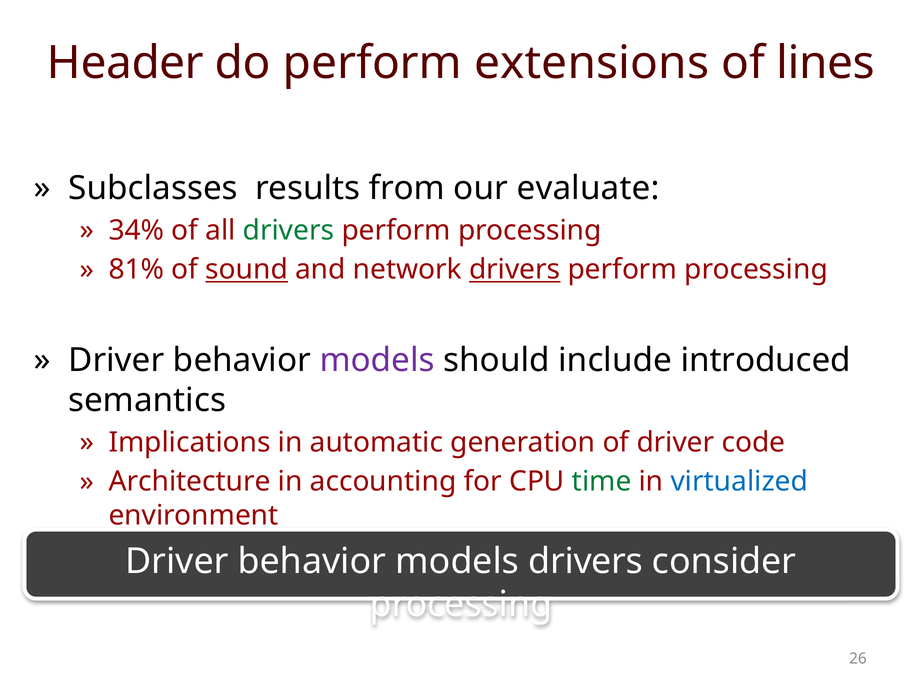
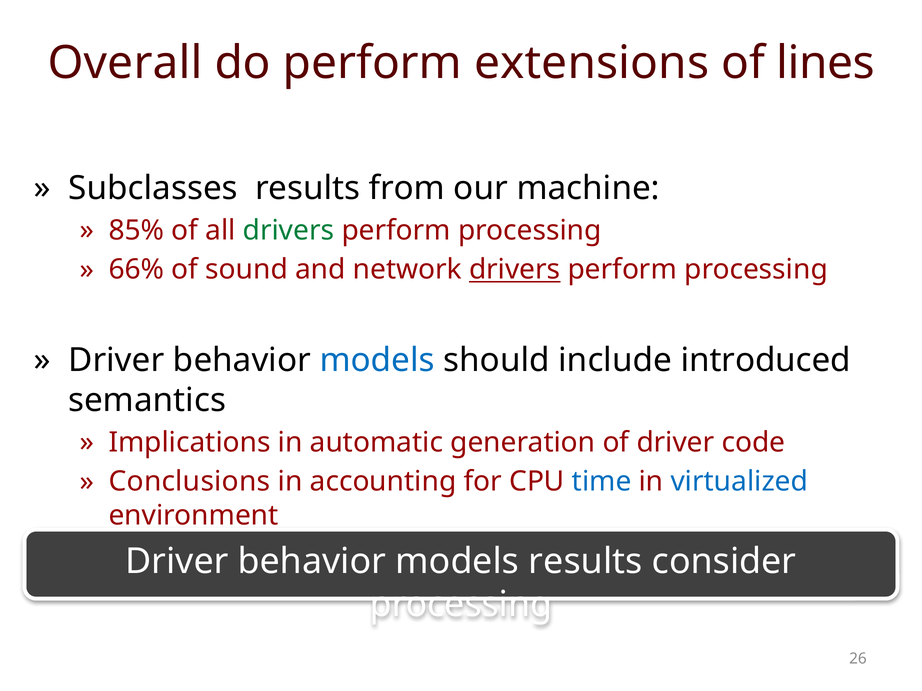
Header: Header -> Overall
evaluate: evaluate -> machine
34%: 34% -> 85%
81%: 81% -> 66%
sound underline: present -> none
models at (377, 360) colour: purple -> blue
Architecture: Architecture -> Conclusions
time colour: green -> blue
models drivers: drivers -> results
